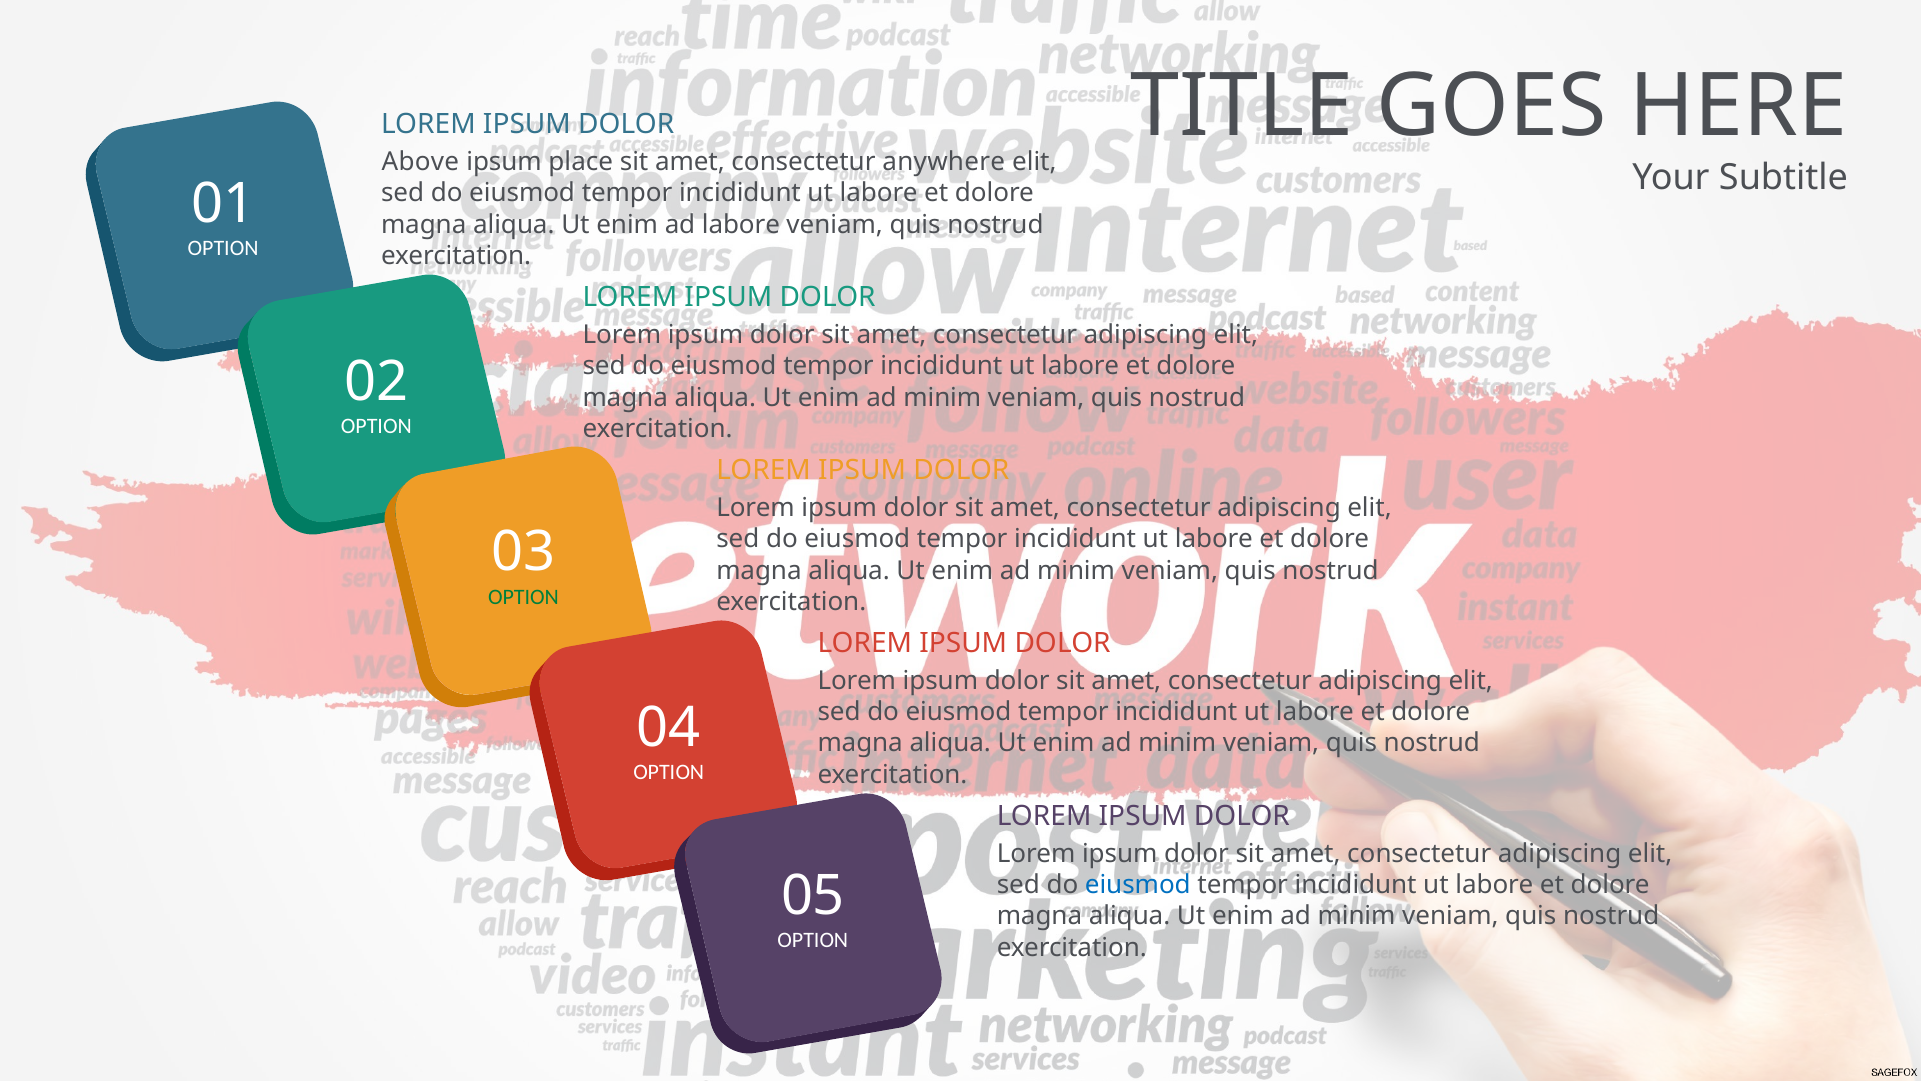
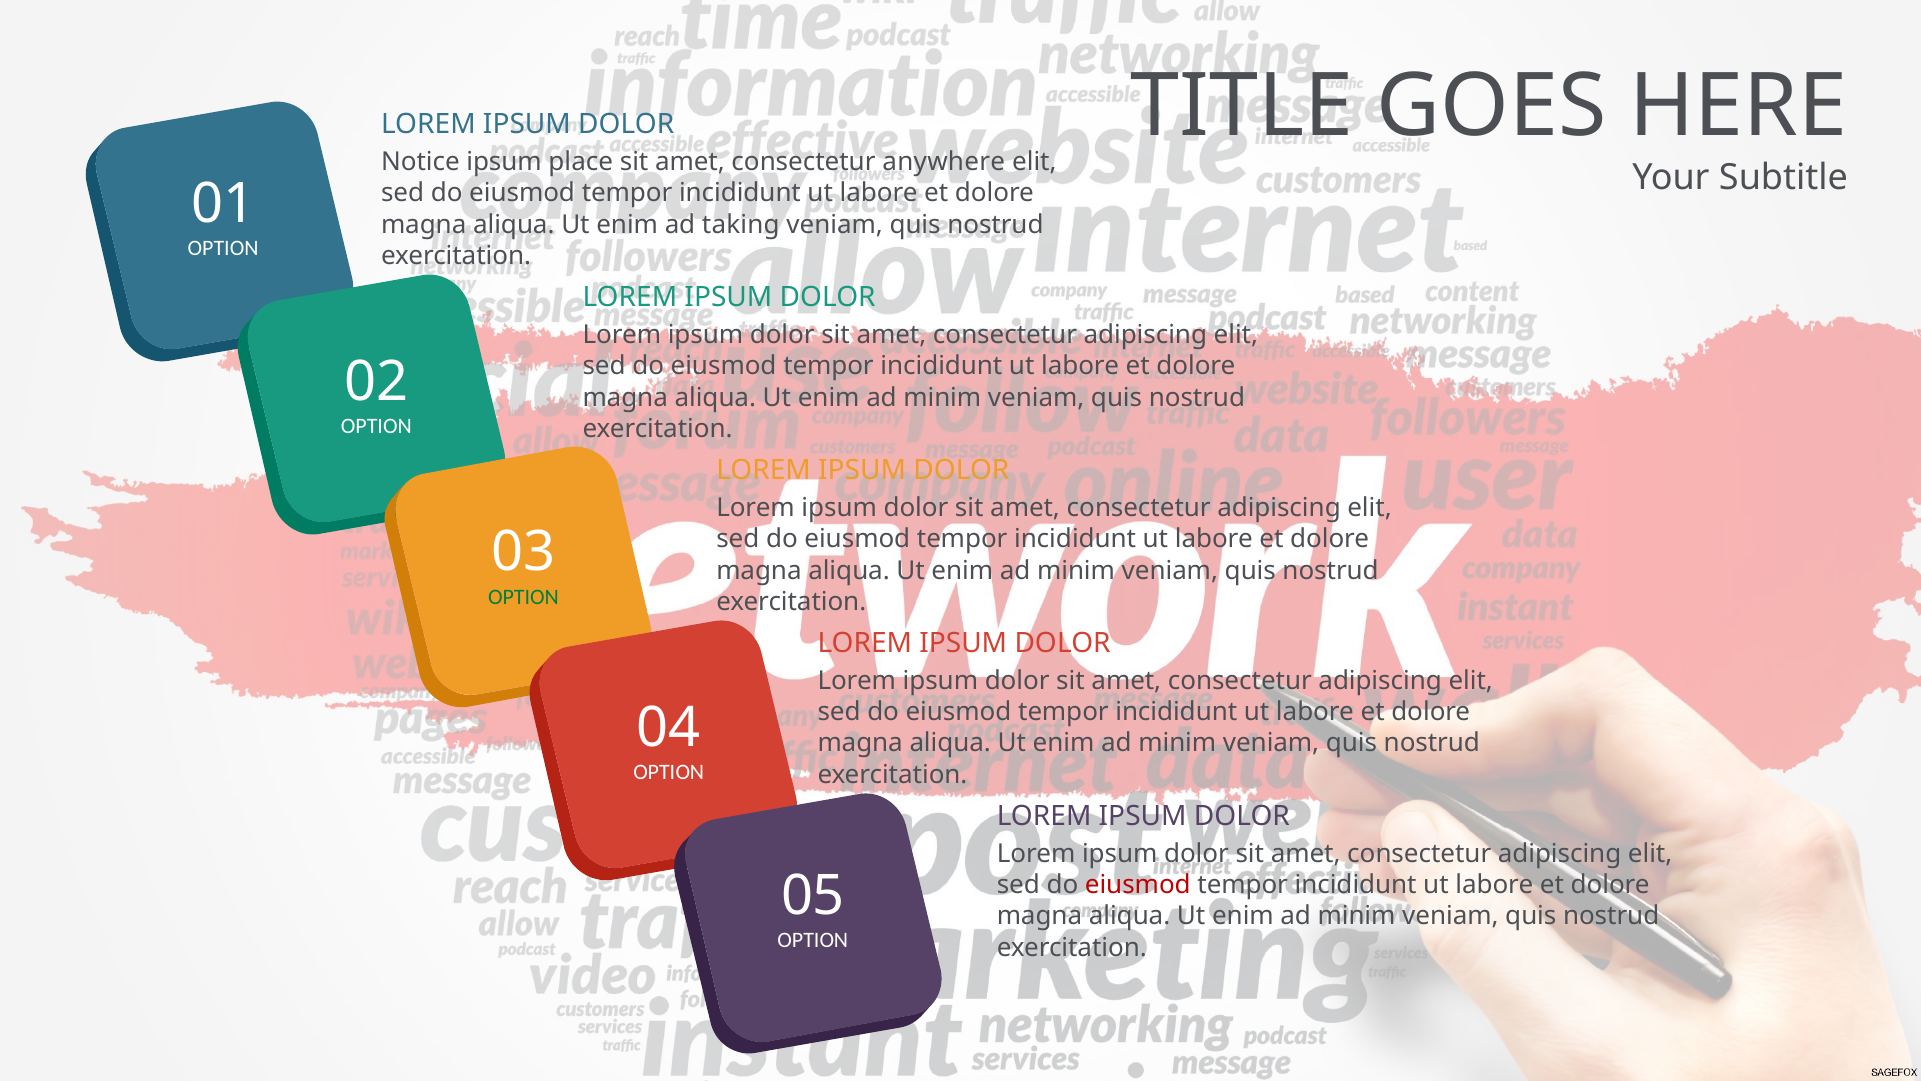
Above: Above -> Notice
ad labore: labore -> taking
eiusmod at (1138, 885) colour: blue -> red
